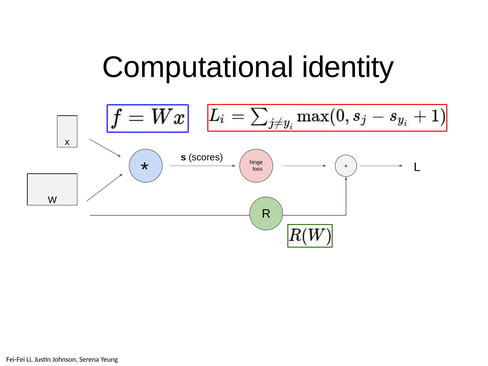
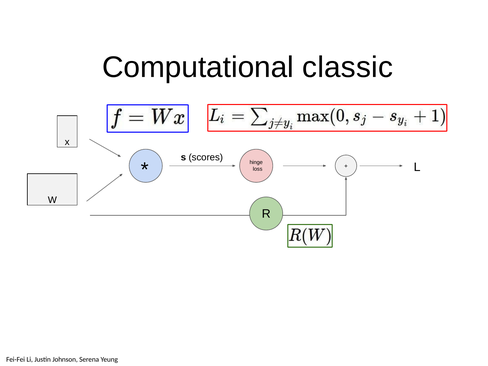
identity: identity -> classic
